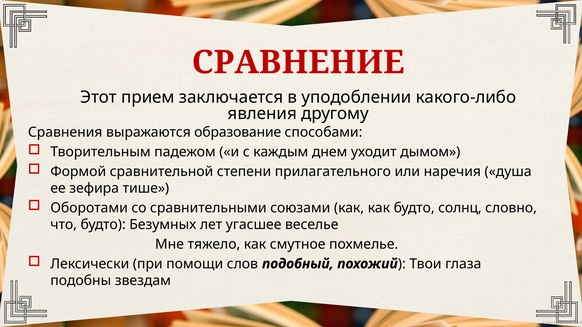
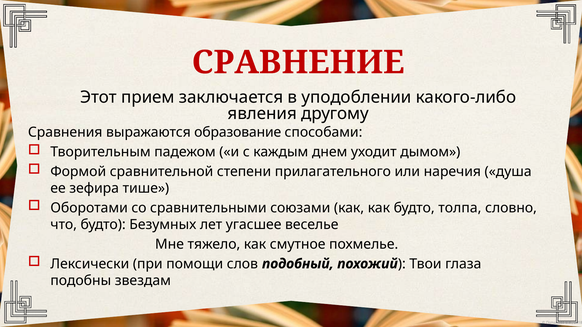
солнц: солнц -> толпа
